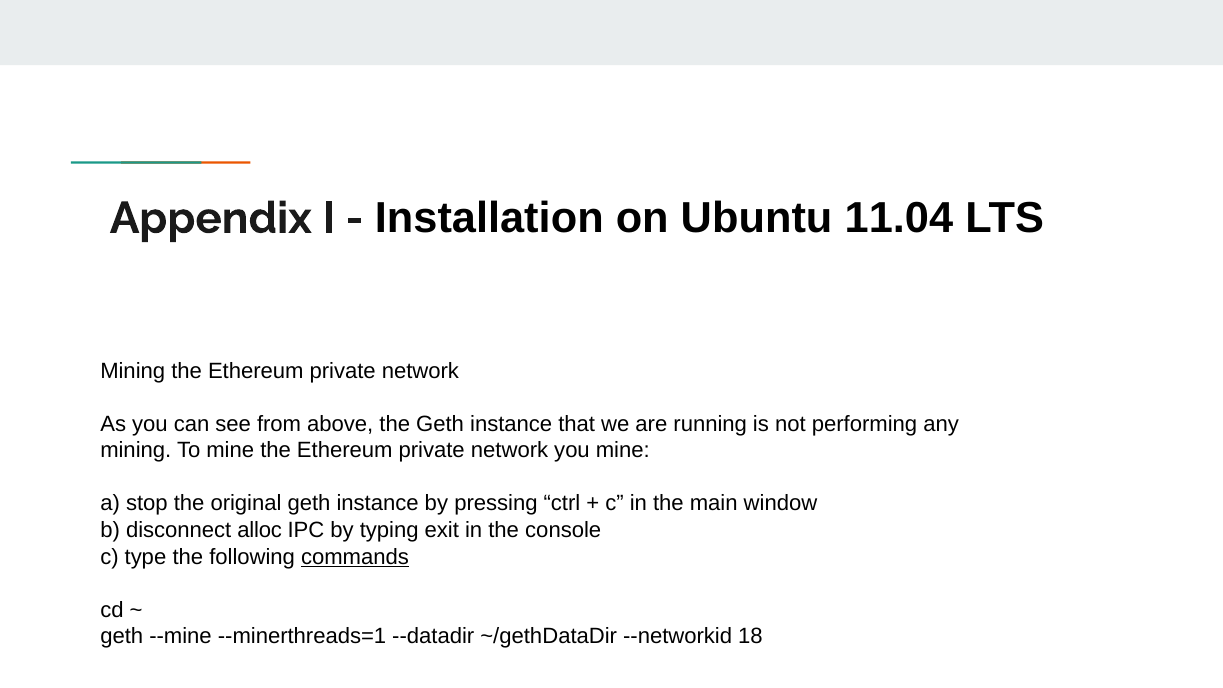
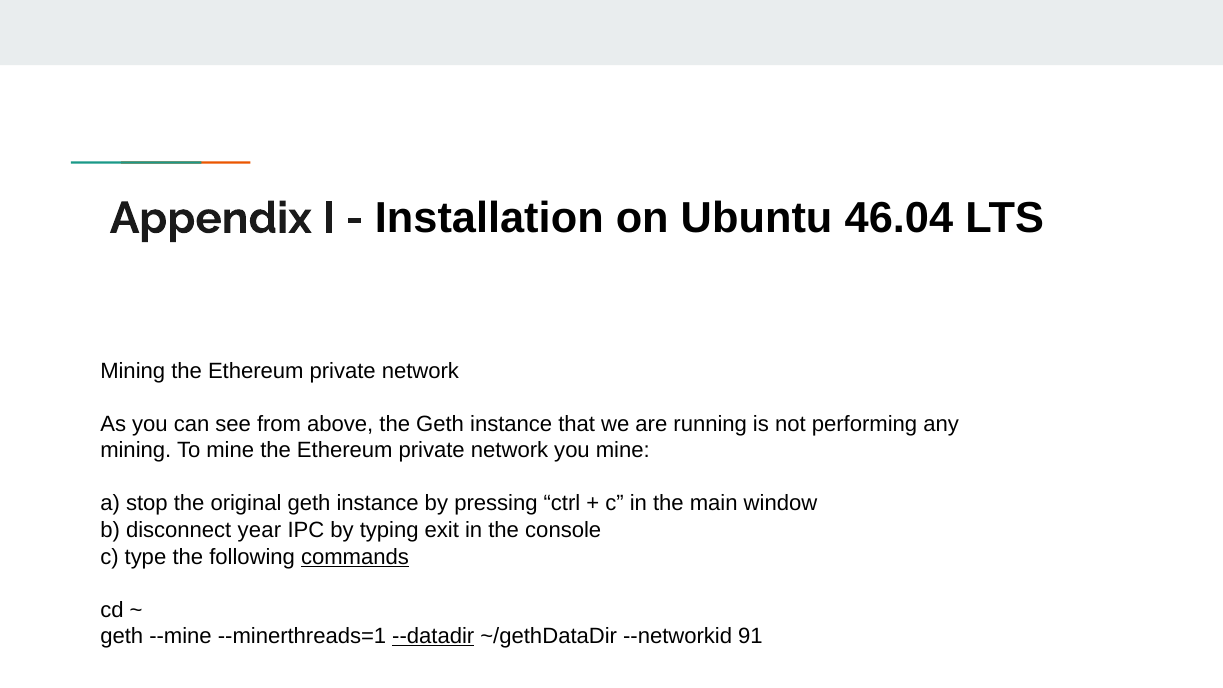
11.04: 11.04 -> 46.04
alloc: alloc -> year
--datadir underline: none -> present
18: 18 -> 91
